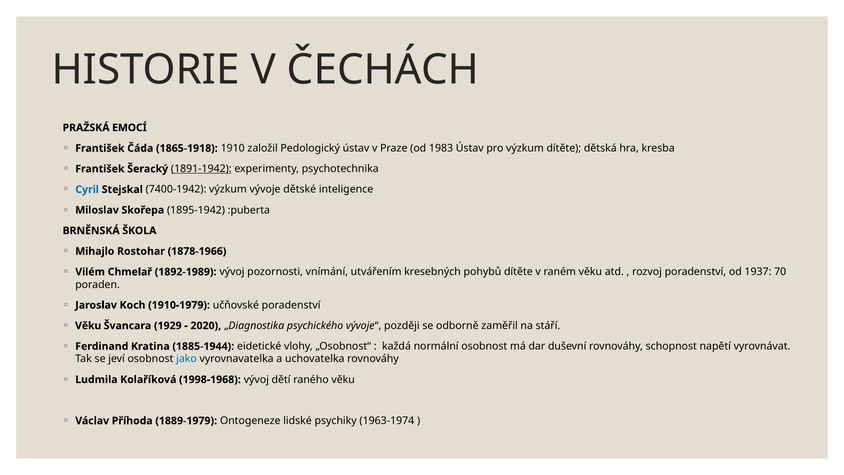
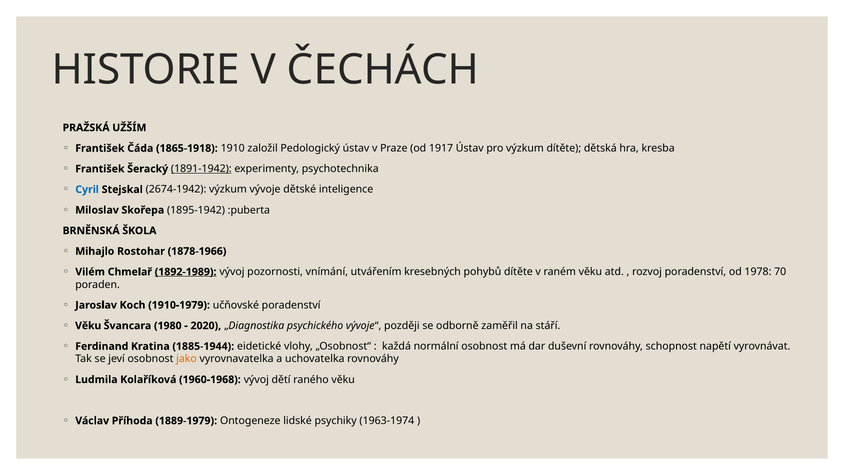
EMOCÍ: EMOCÍ -> UŽŠÍM
1983: 1983 -> 1917
7400-1942: 7400-1942 -> 2674-1942
1892-1989 underline: none -> present
1937: 1937 -> 1978
1929: 1929 -> 1980
jako colour: blue -> orange
1998-1968: 1998-1968 -> 1960-1968
